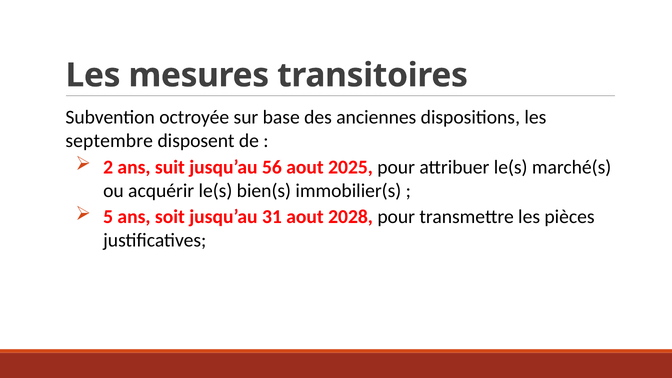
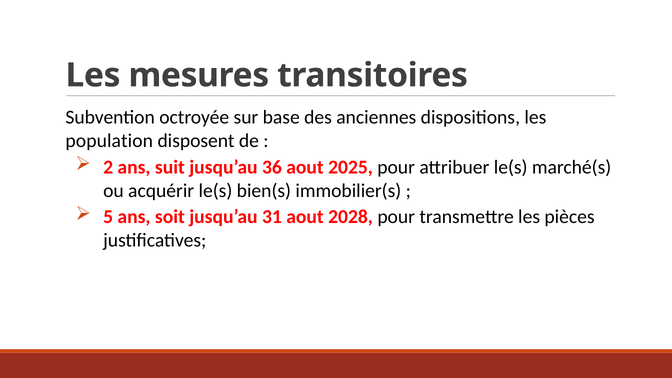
septembre: septembre -> population
56: 56 -> 36
